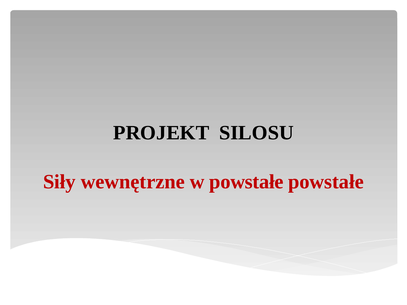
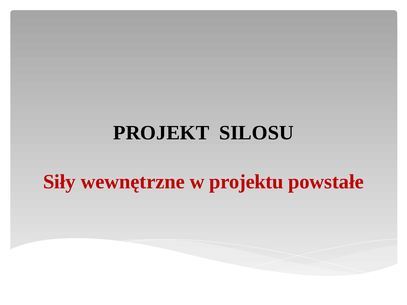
w powstałe: powstałe -> projektu
